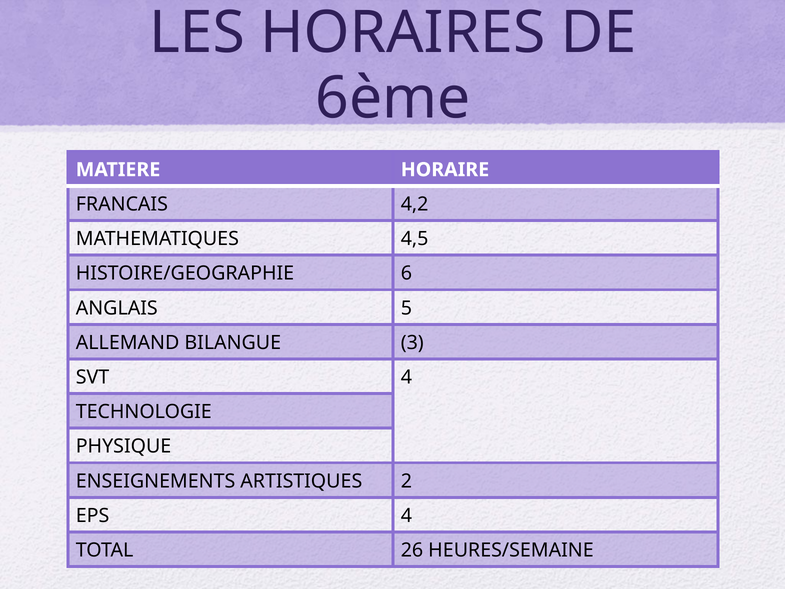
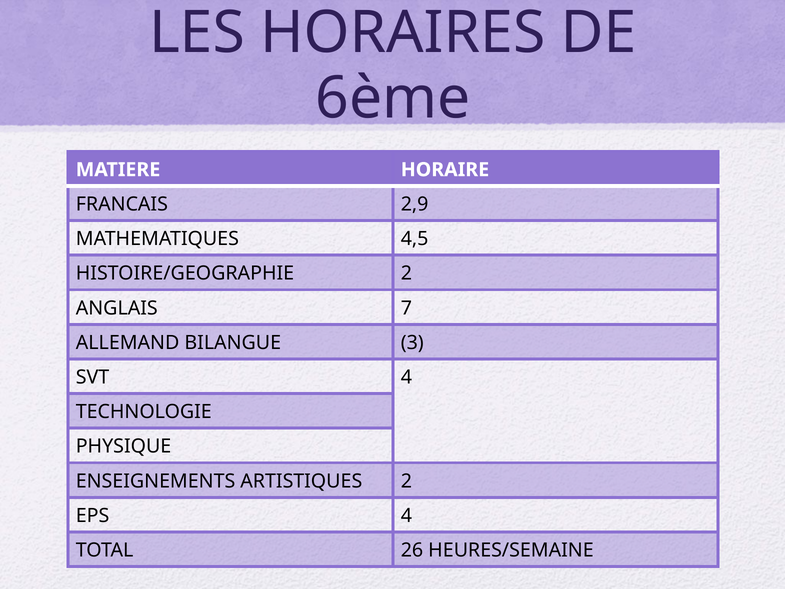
4,2: 4,2 -> 2,9
HISTOIRE/GEOGRAPHIE 6: 6 -> 2
5: 5 -> 7
